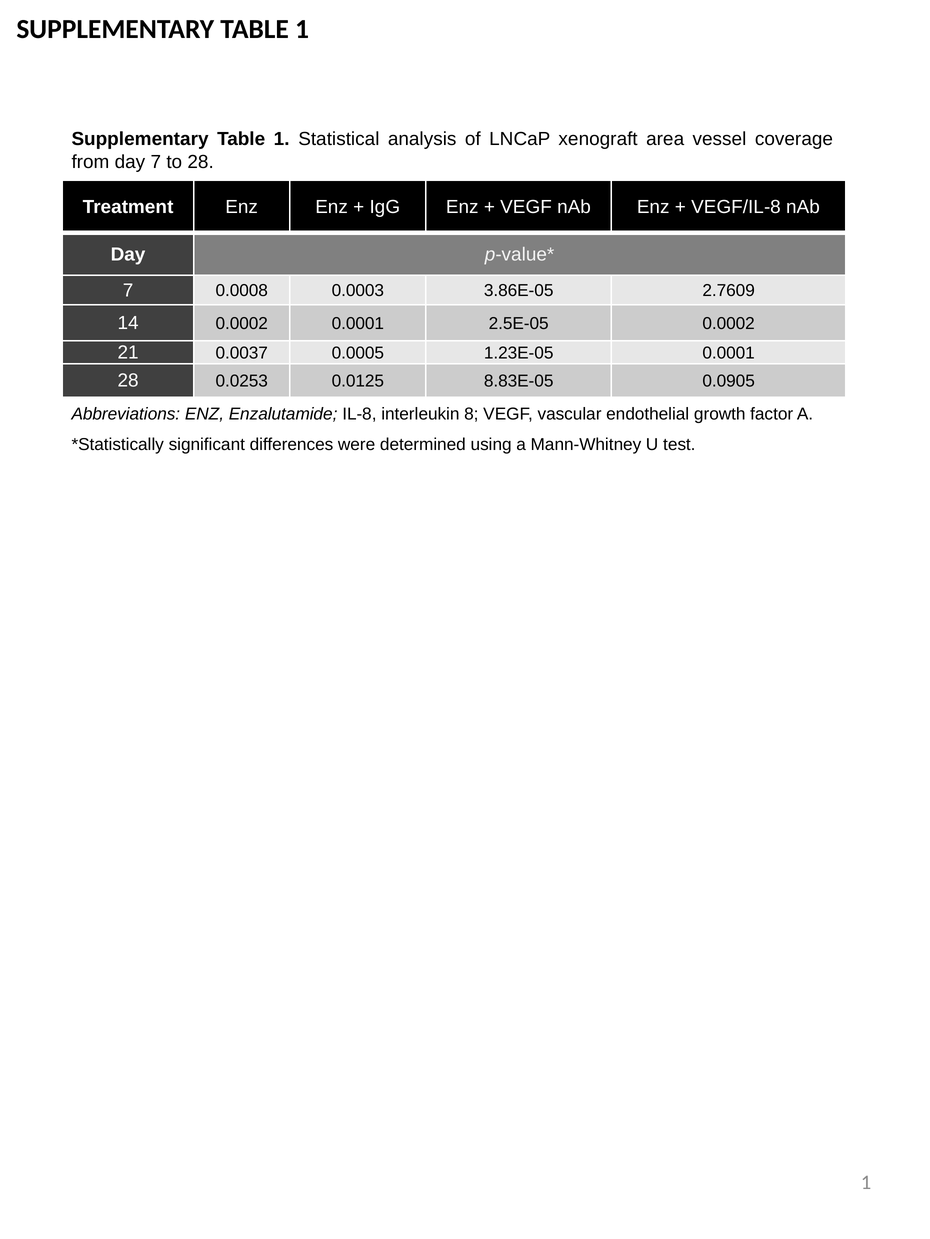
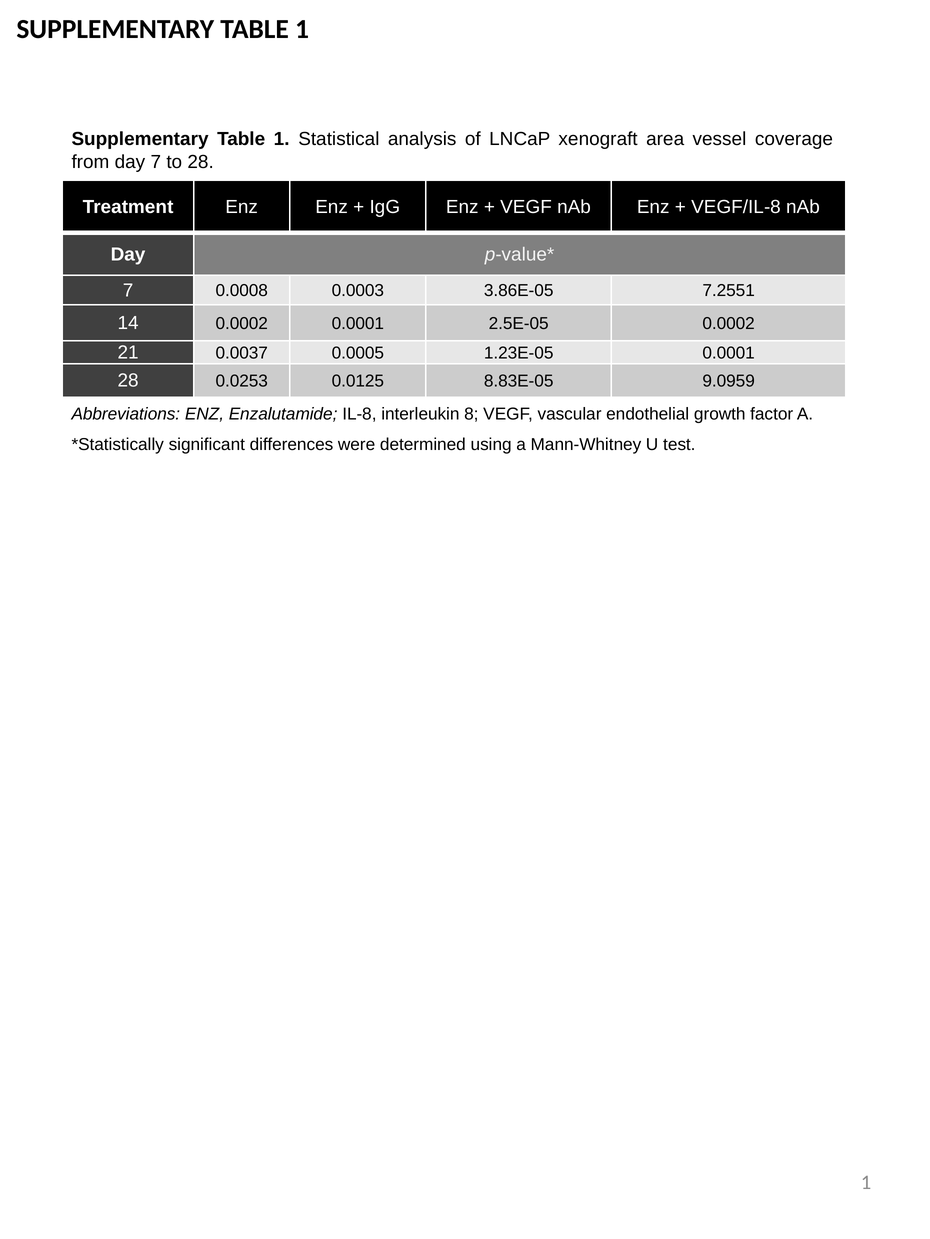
2.7609: 2.7609 -> 7.2551
0.0905: 0.0905 -> 9.0959
